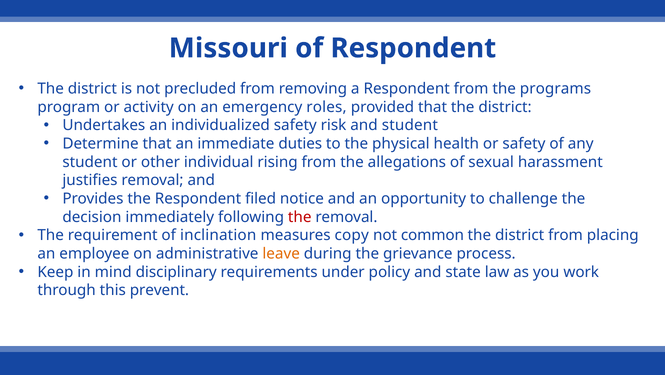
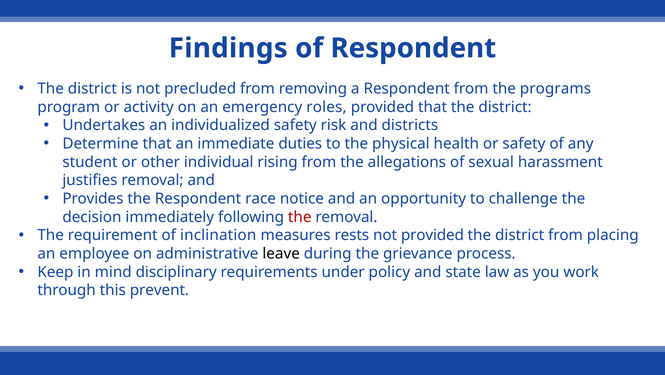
Missouri: Missouri -> Findings
and student: student -> districts
filed: filed -> race
copy: copy -> rests
not common: common -> provided
leave colour: orange -> black
